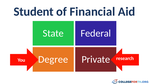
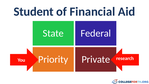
Degree: Degree -> Priority
